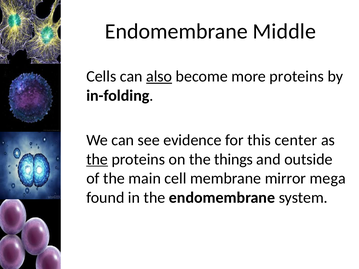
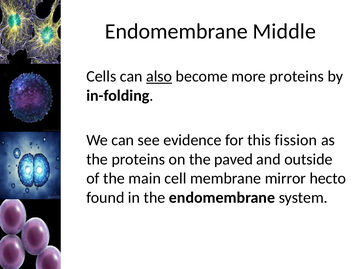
center: center -> fission
the at (97, 159) underline: present -> none
things: things -> paved
mega: mega -> hecto
